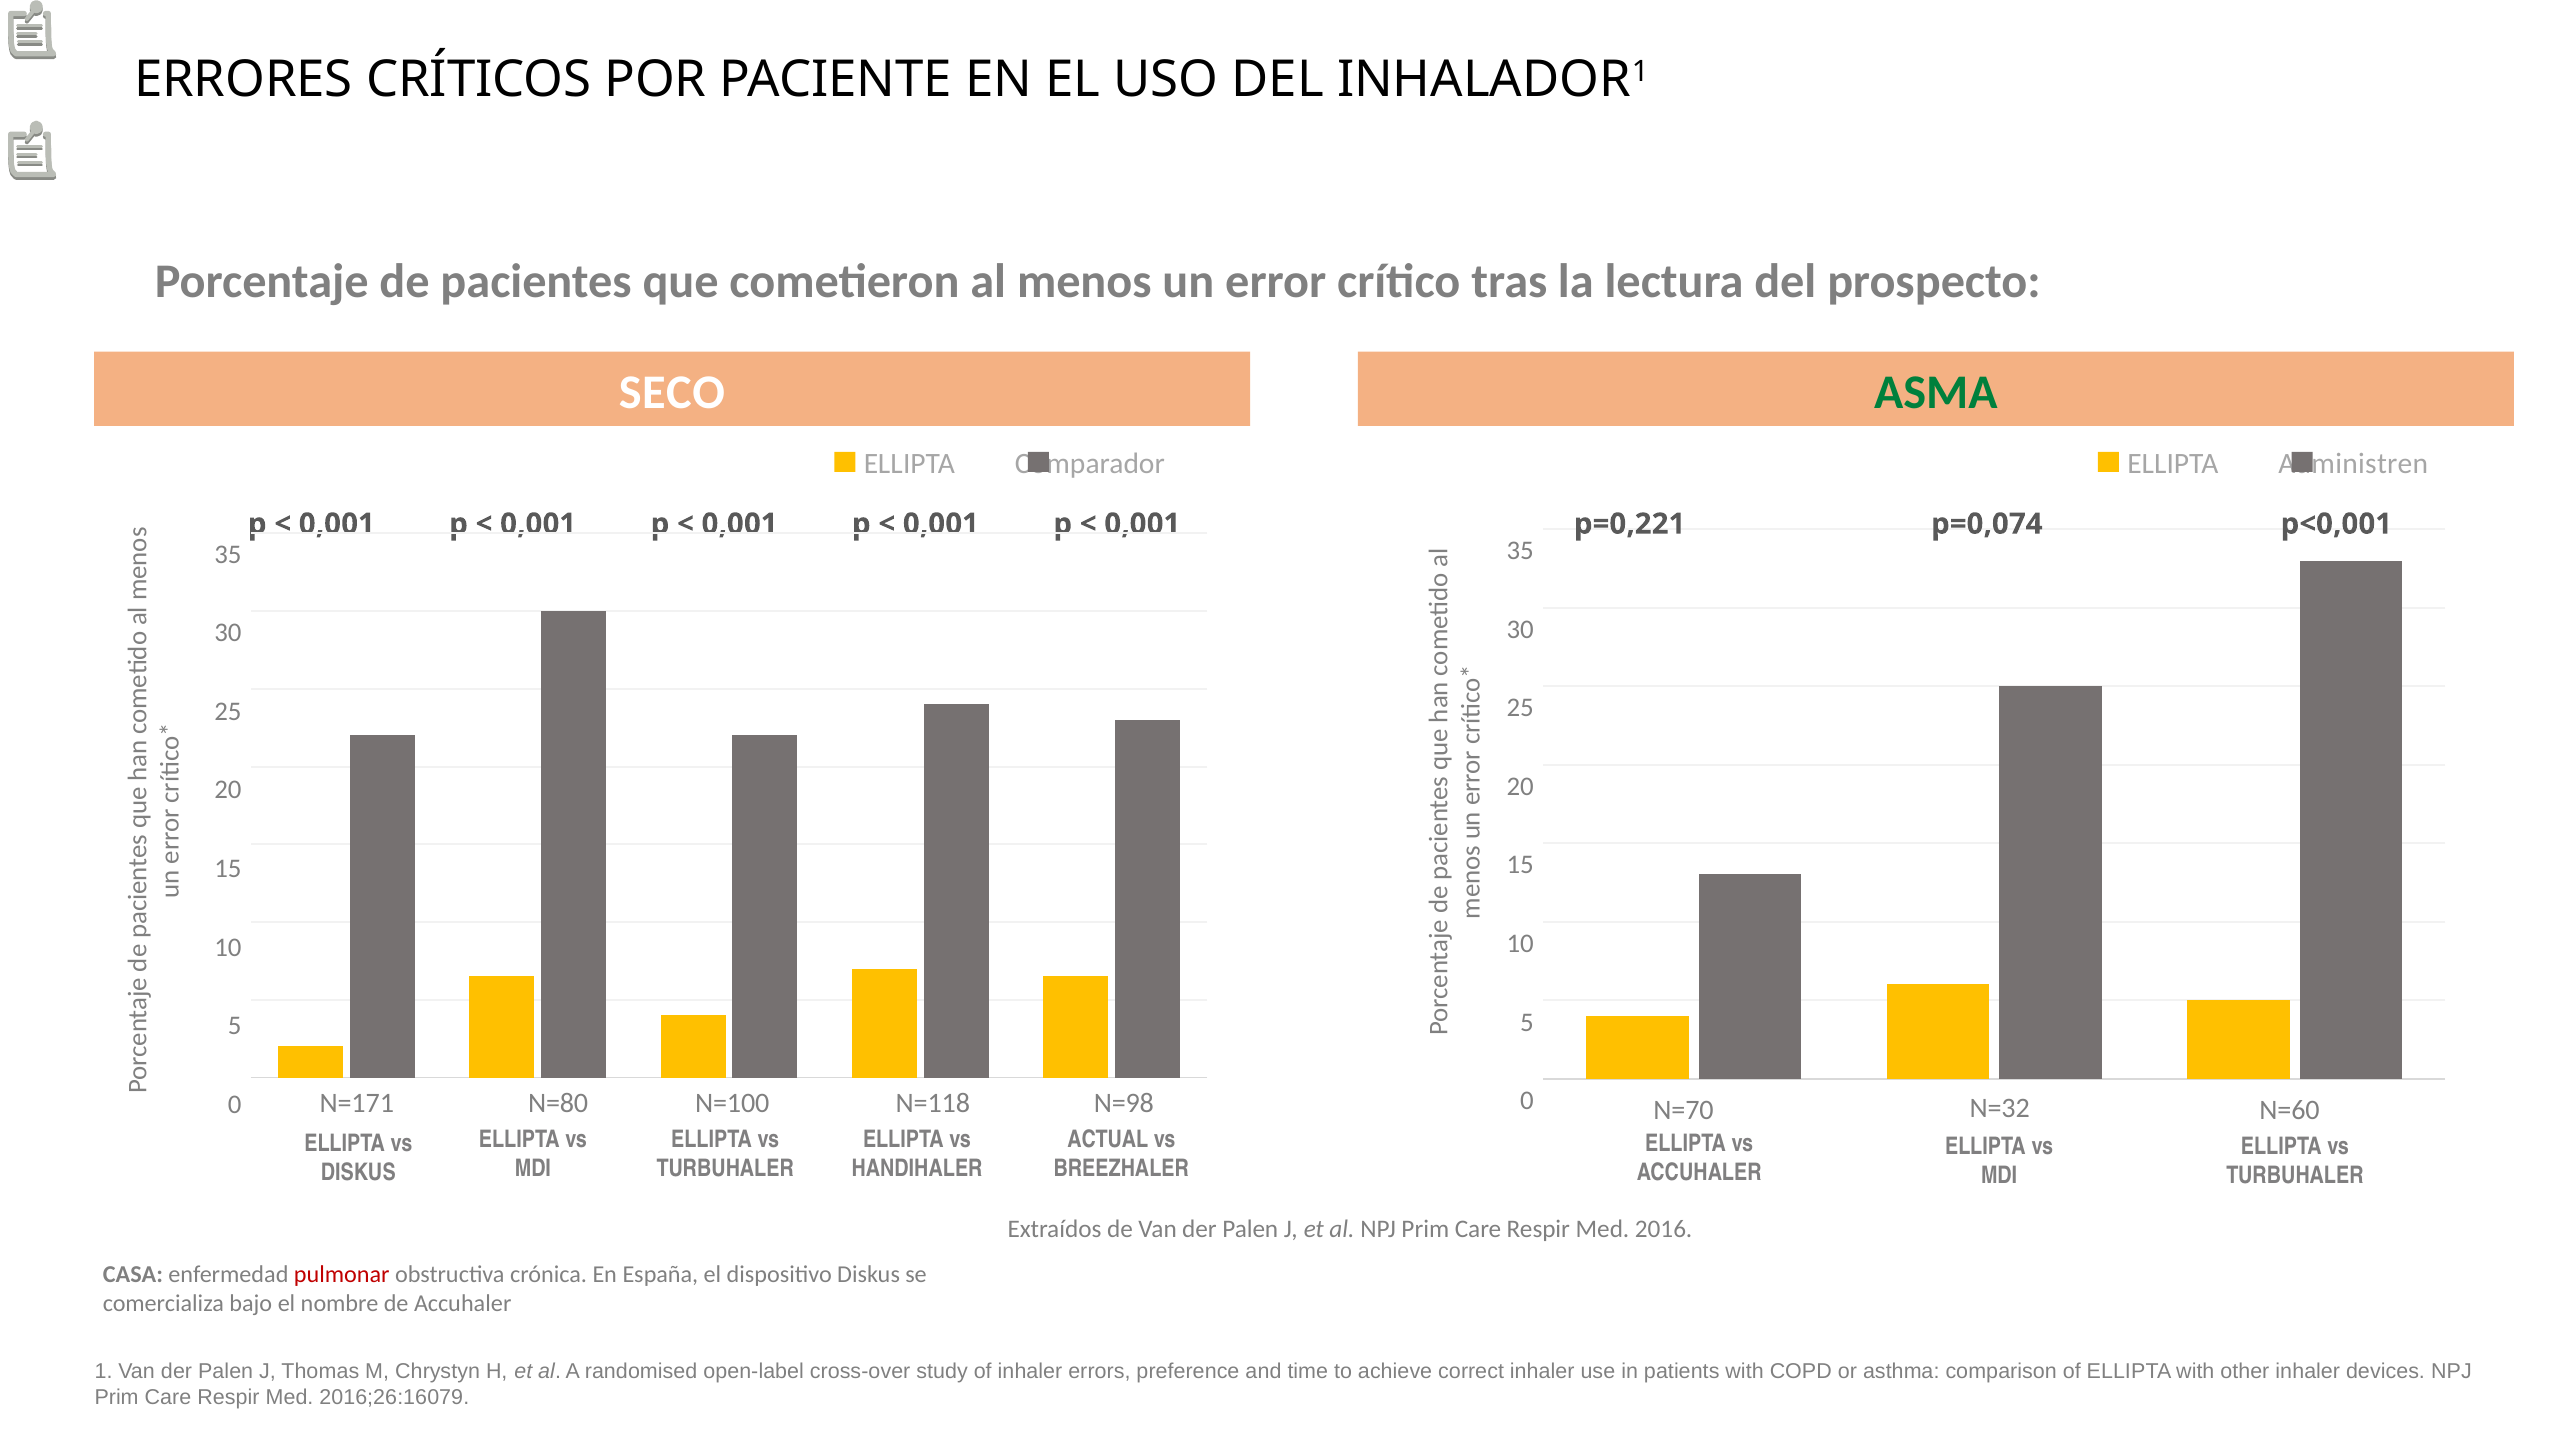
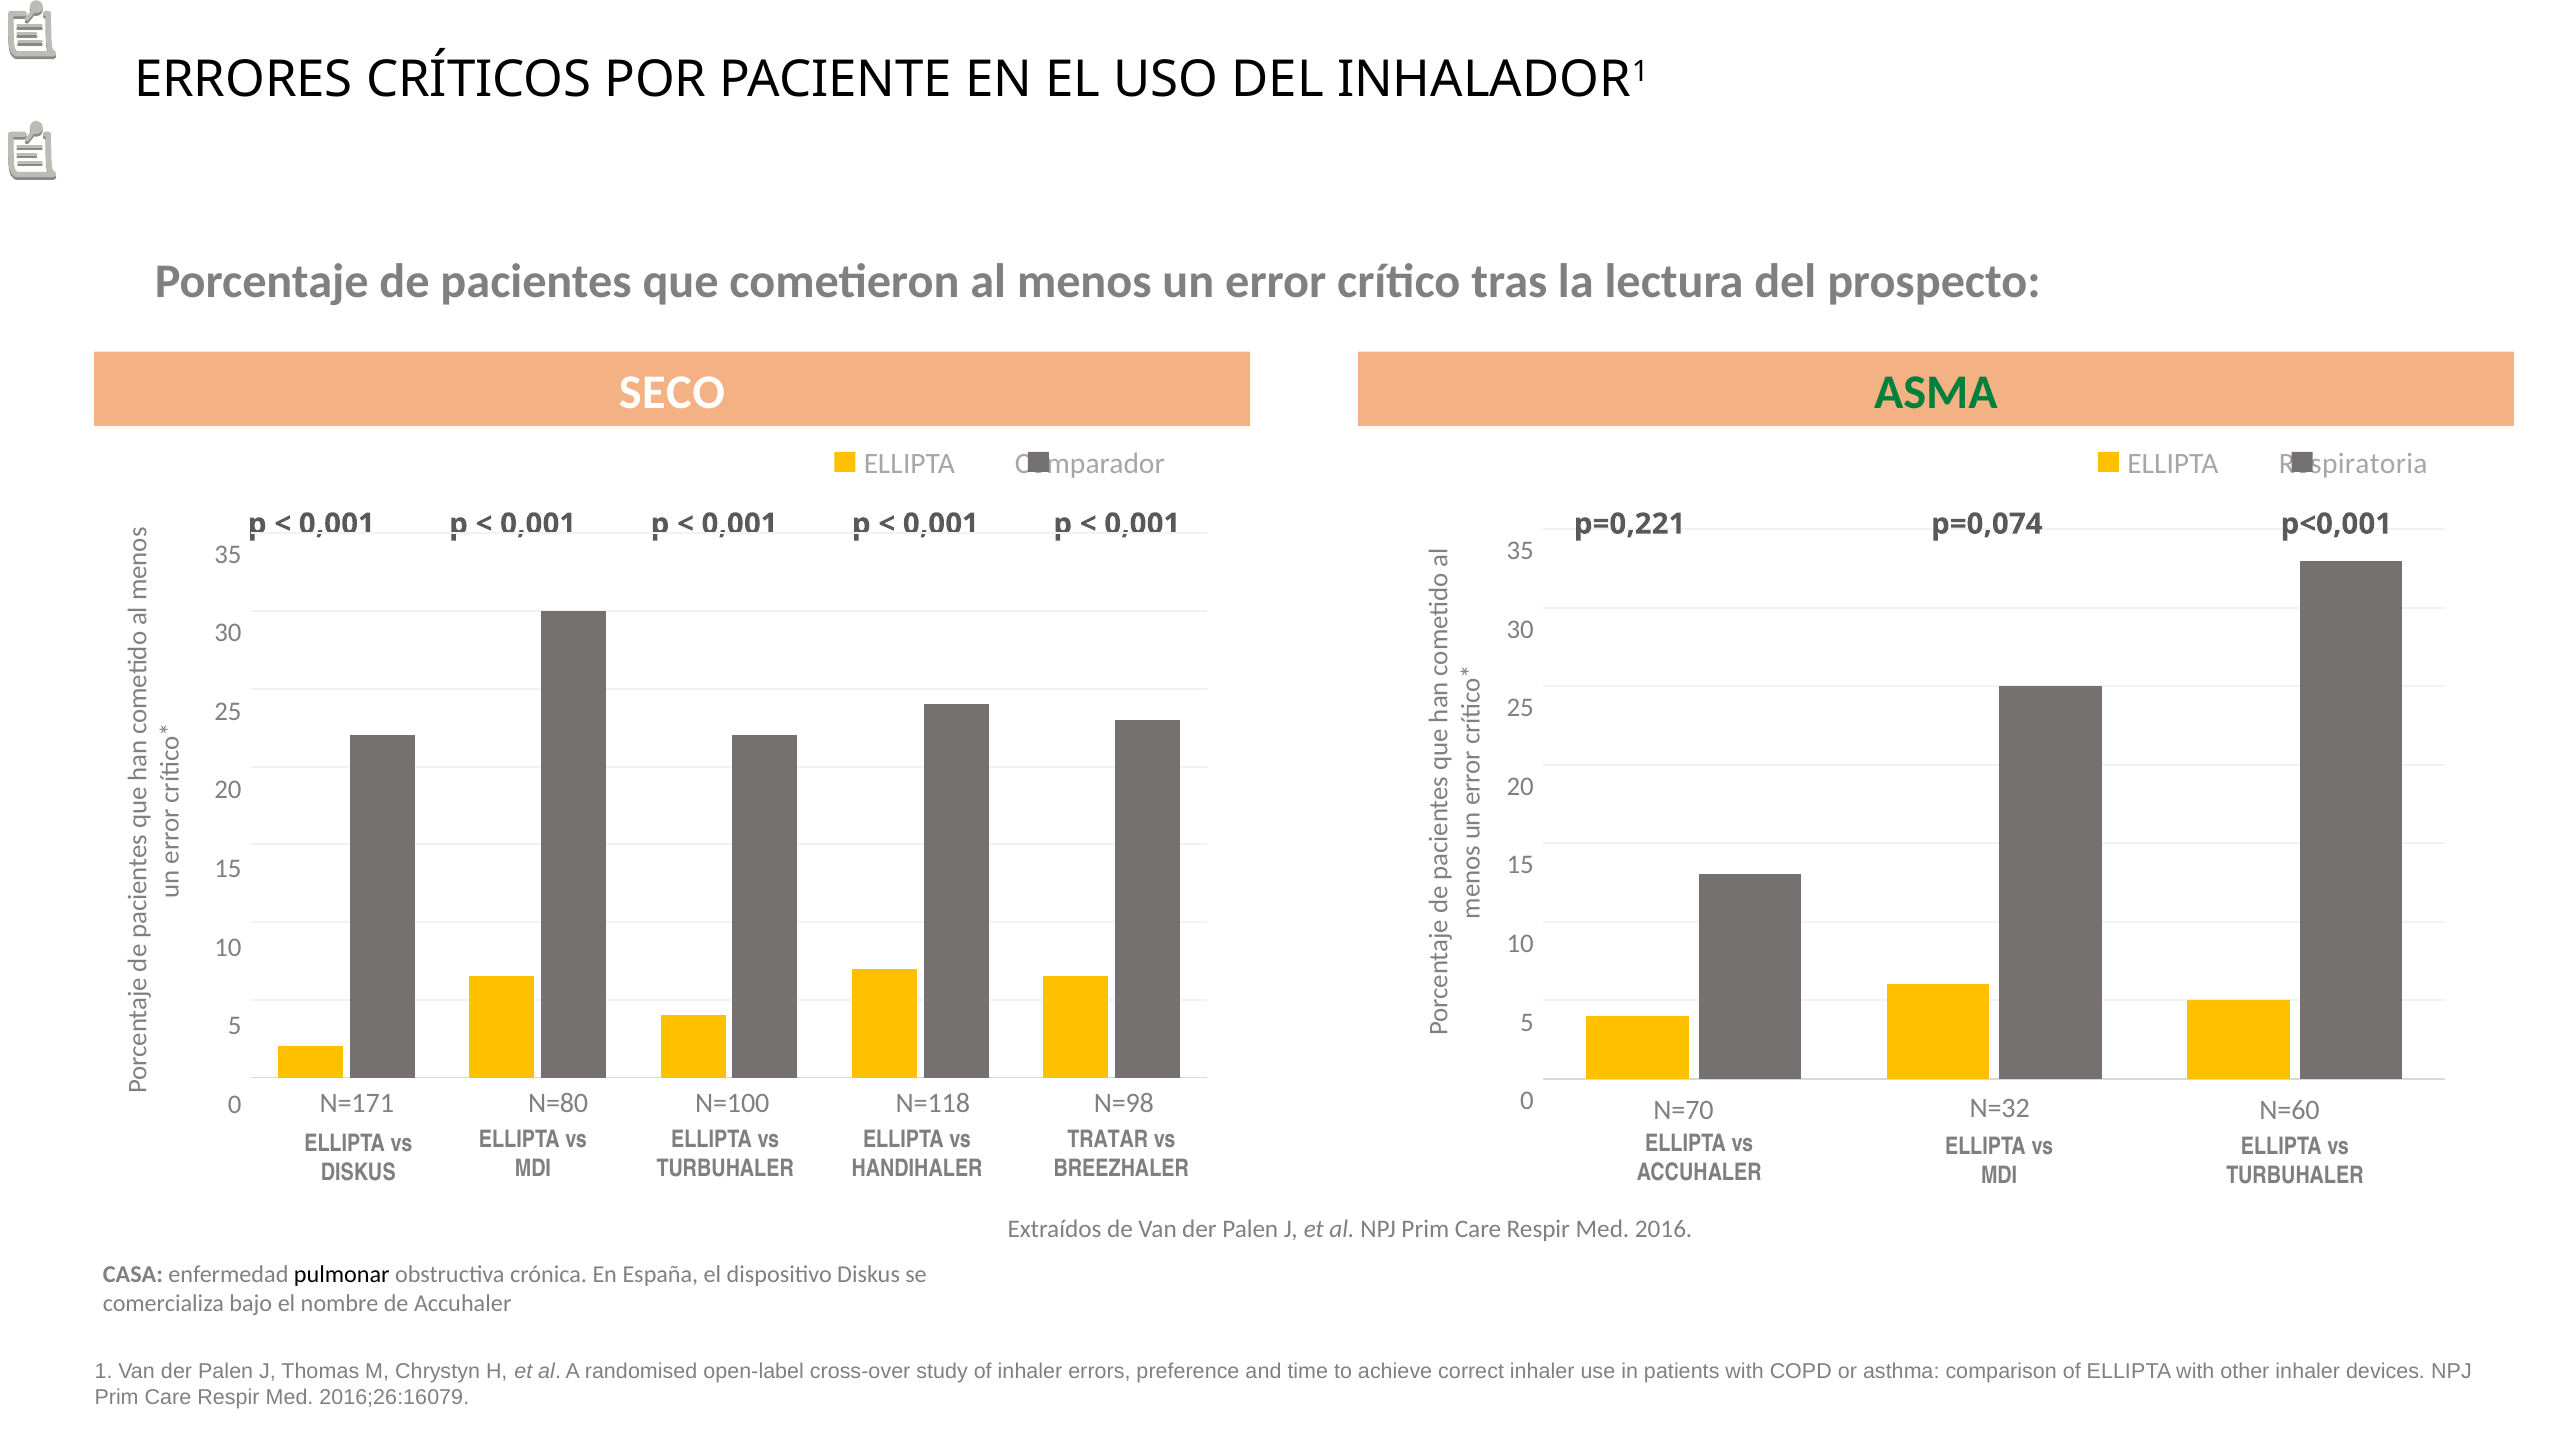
Administren: Administren -> Respiratoria
ACTUAL: ACTUAL -> TRATAR
pulmonar colour: red -> black
